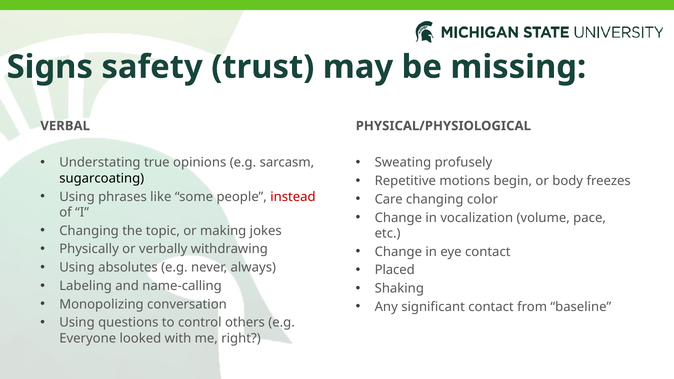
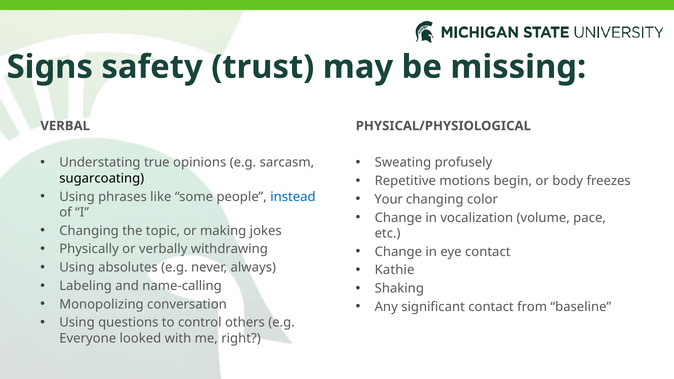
instead colour: red -> blue
Care: Care -> Your
Placed: Placed -> Kathie
